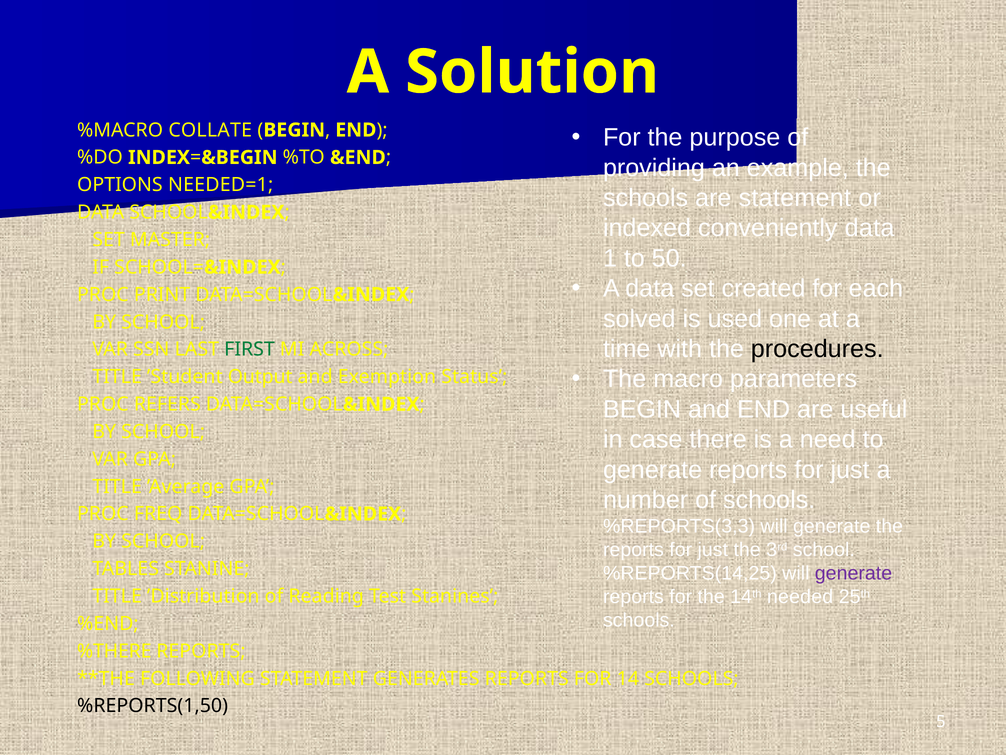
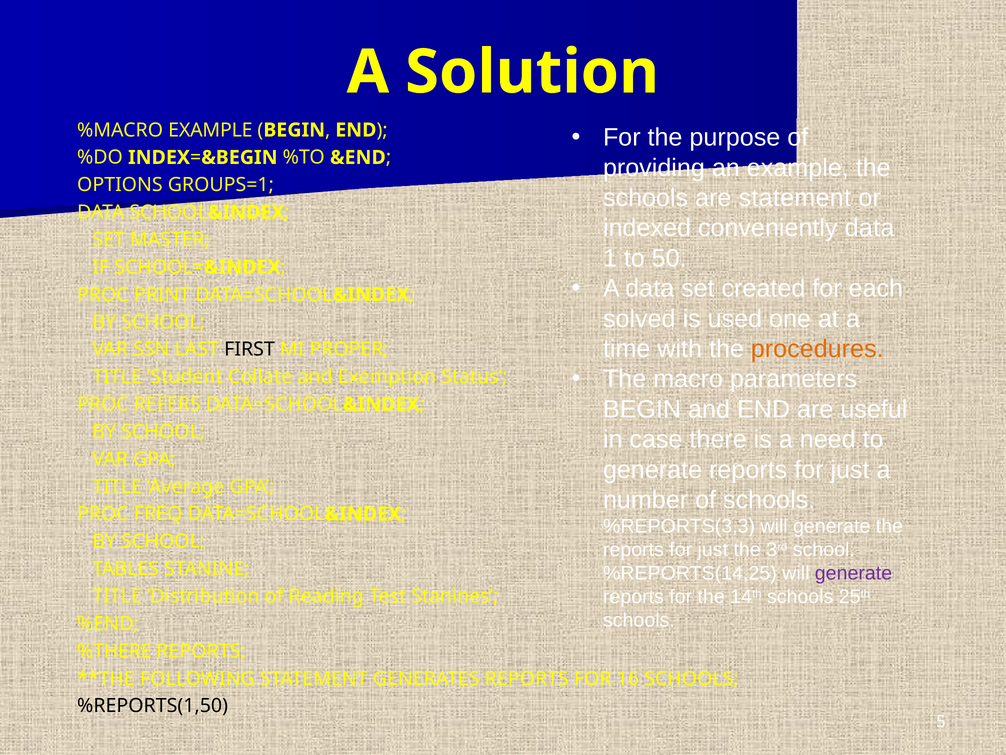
%MACRO COLLATE: COLLATE -> EXAMPLE
NEEDED=1: NEEDED=1 -> GROUPS=1
procedures colour: black -> orange
FIRST colour: green -> black
ACROSS: ACROSS -> PROPER
Output: Output -> Collate
14th needed: needed -> schools
14: 14 -> 16
